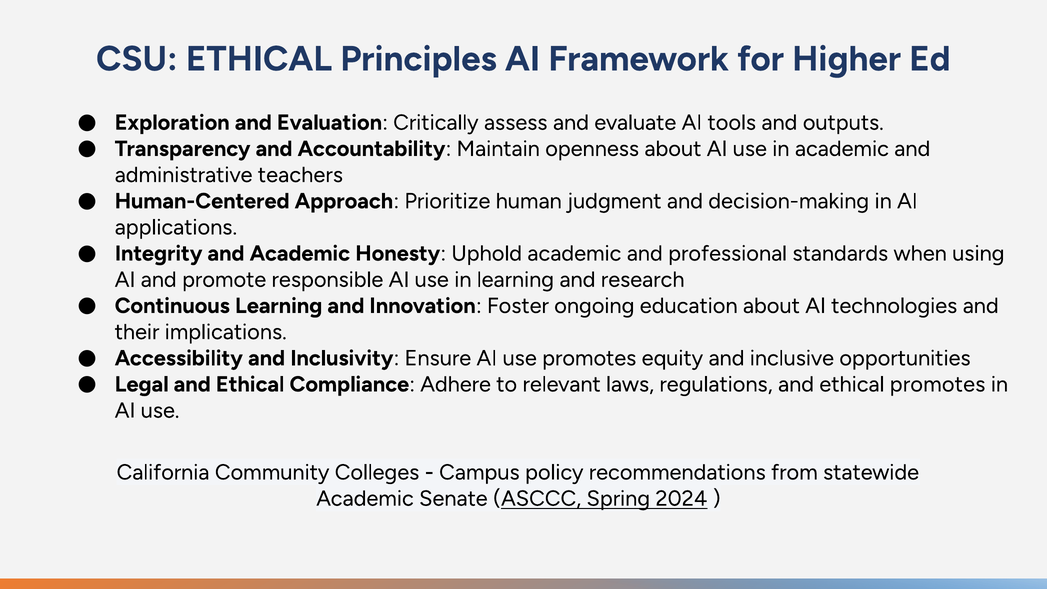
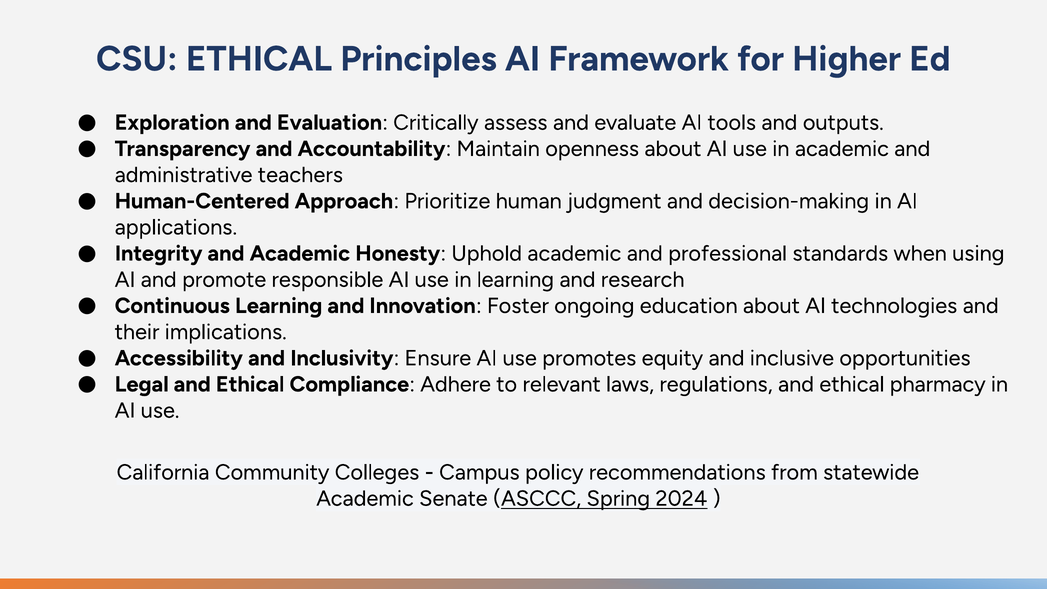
ethical promotes: promotes -> pharmacy
